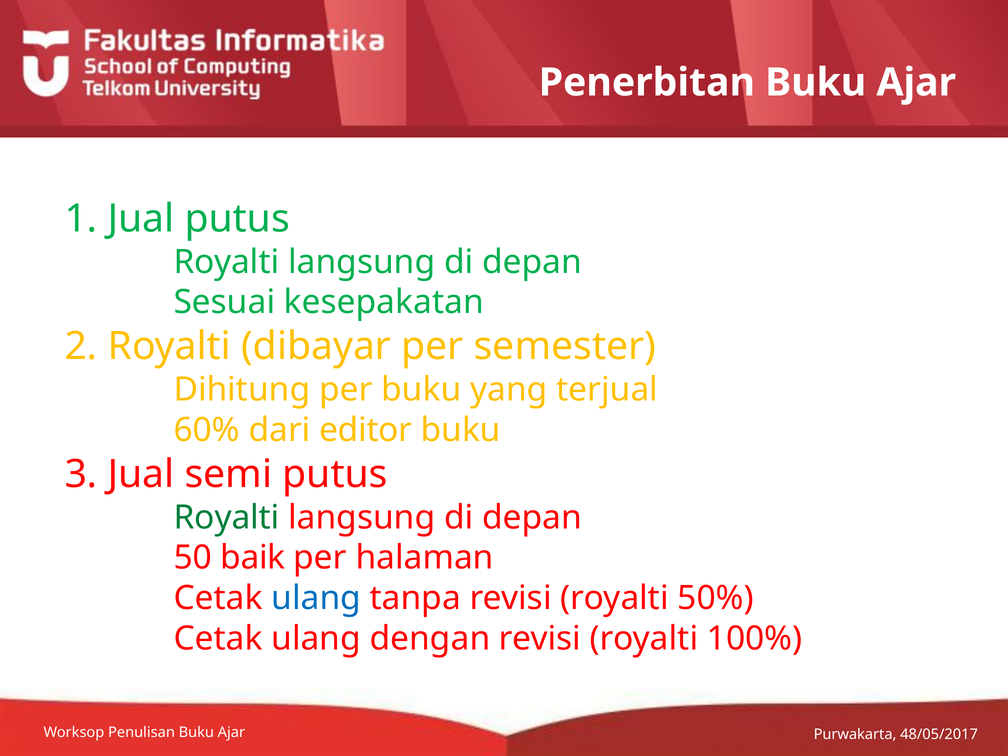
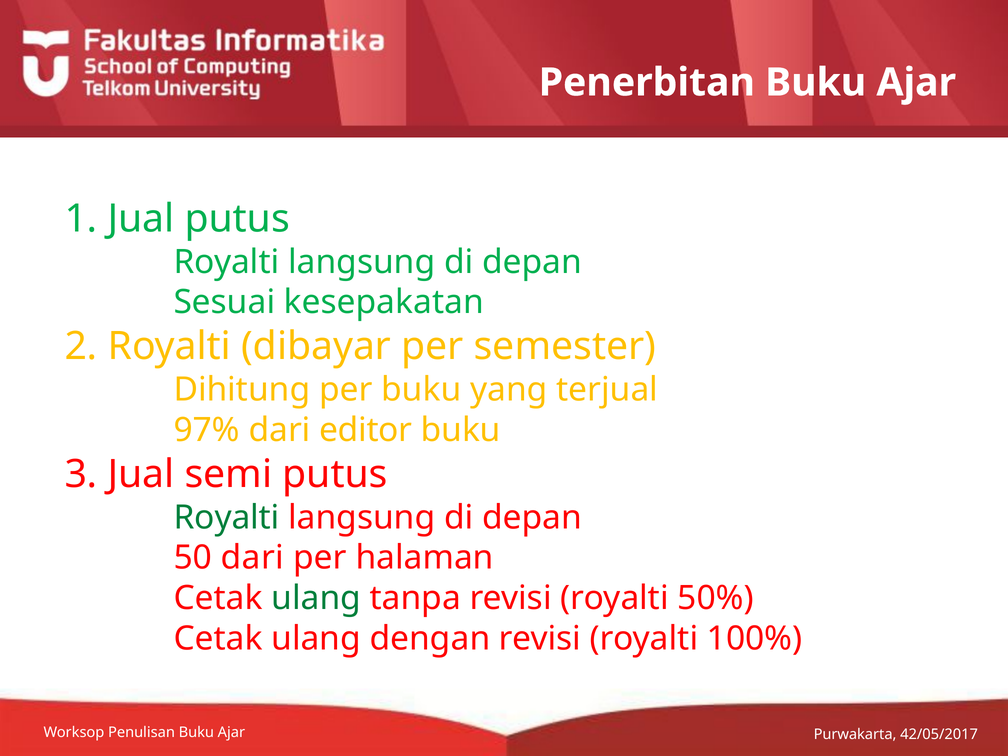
60%: 60% -> 97%
50 baik: baik -> dari
ulang at (316, 598) colour: blue -> green
48/05/2017: 48/05/2017 -> 42/05/2017
